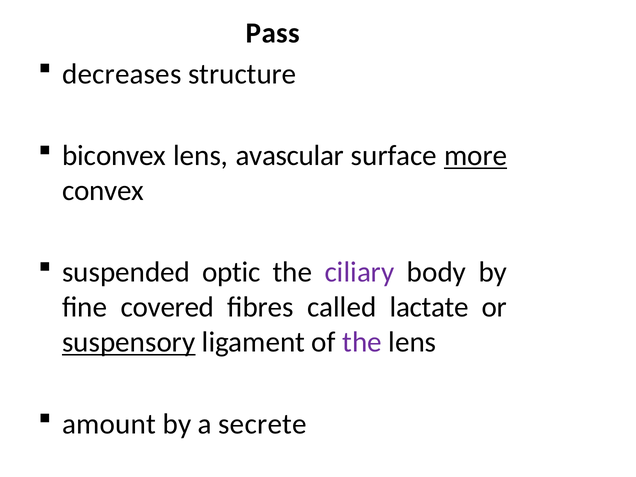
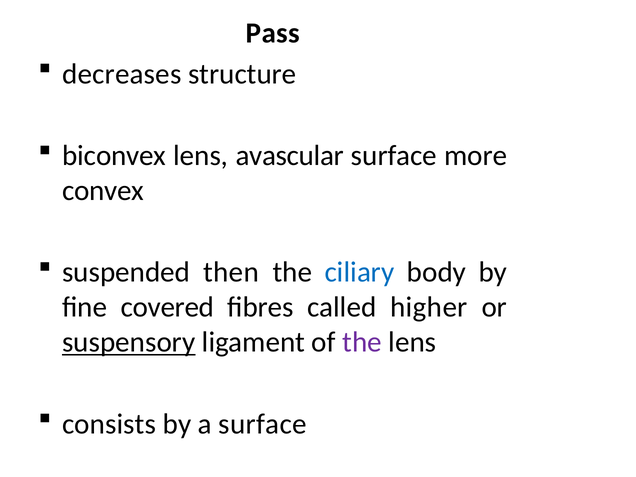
more underline: present -> none
optic: optic -> then
ciliary colour: purple -> blue
lactate: lactate -> higher
amount: amount -> consists
a secrete: secrete -> surface
